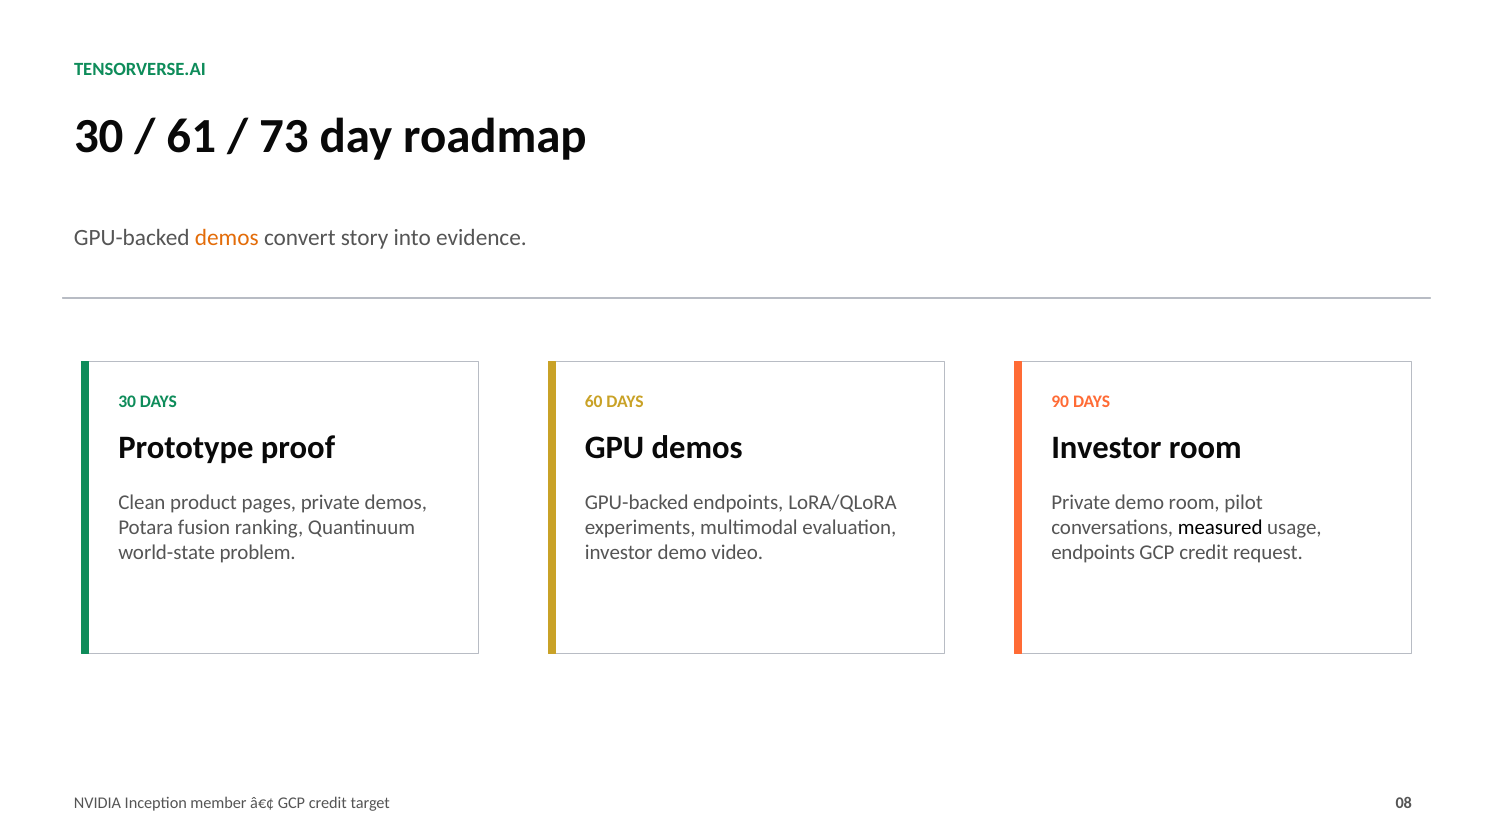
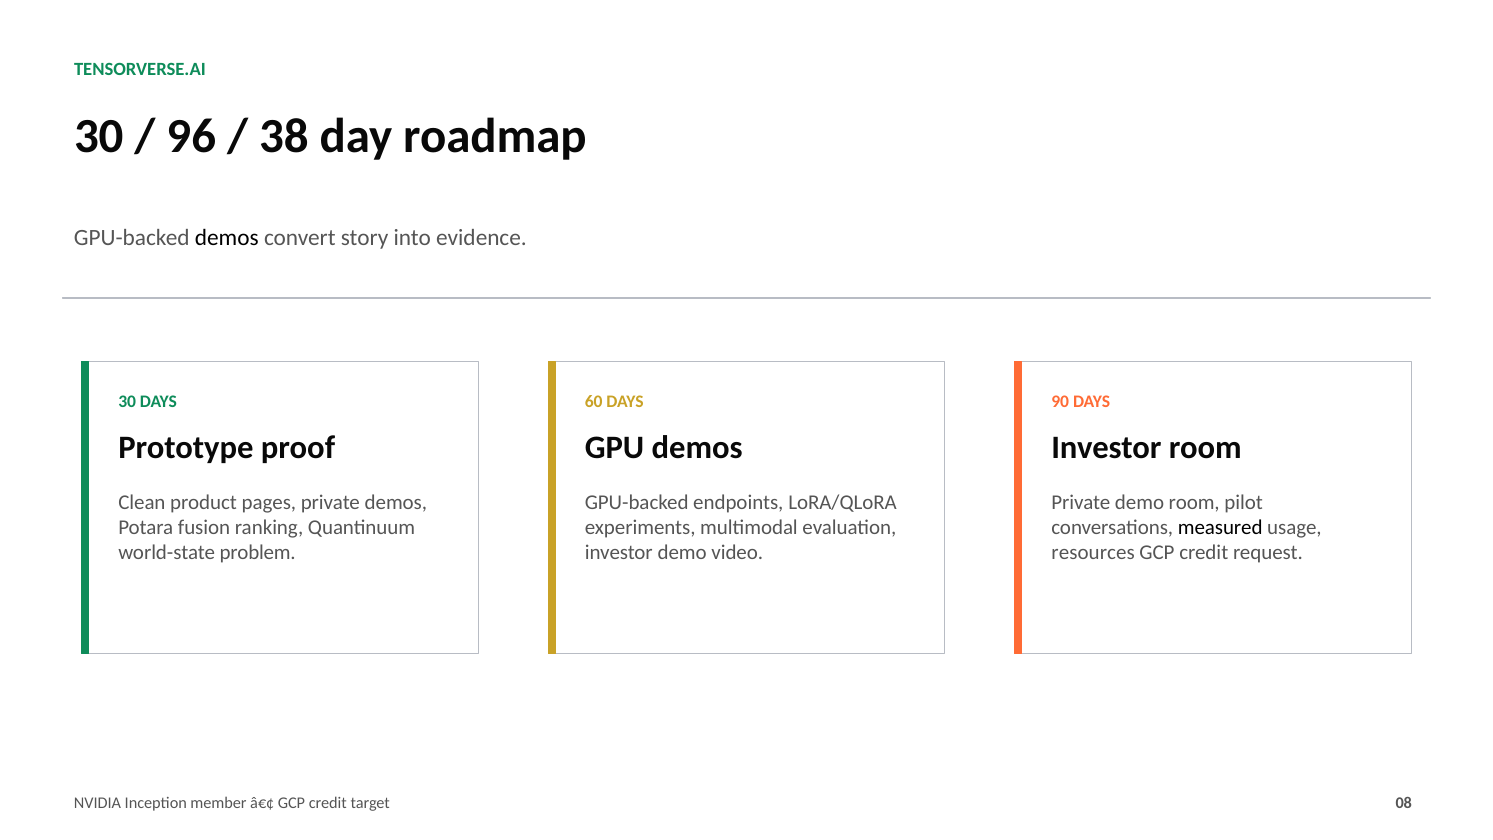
61: 61 -> 96
73: 73 -> 38
demos at (227, 238) colour: orange -> black
endpoints at (1093, 553): endpoints -> resources
